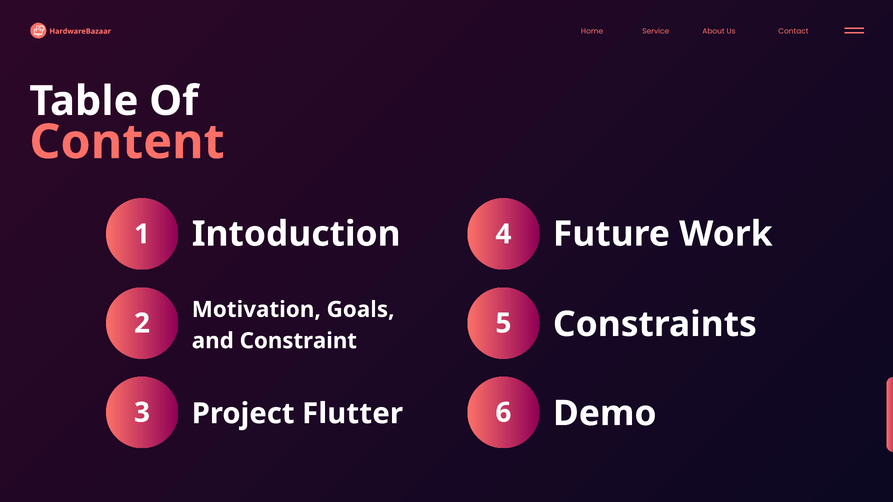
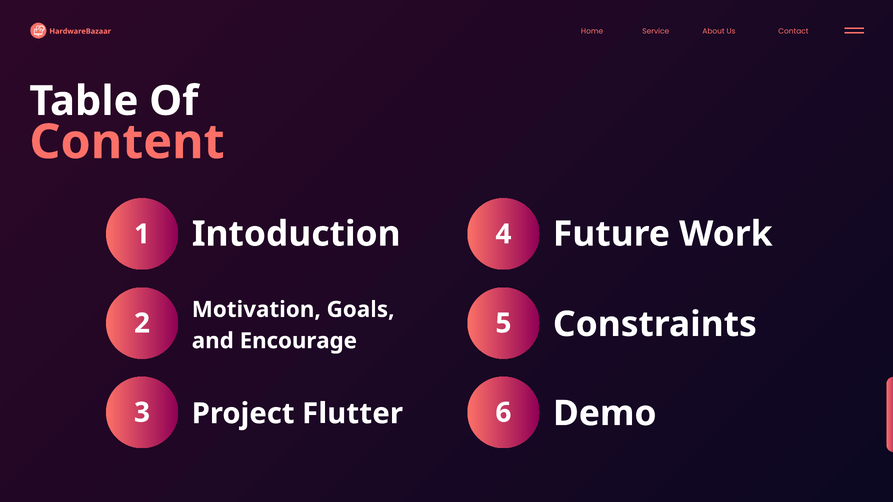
Constraint: Constraint -> Encourage
